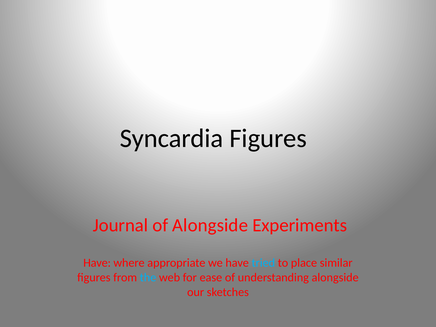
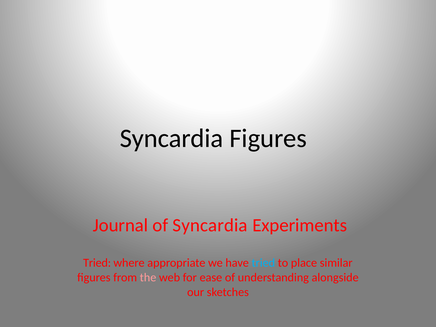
of Alongside: Alongside -> Syncardia
Have at (97, 263): Have -> Tried
the colour: light blue -> pink
